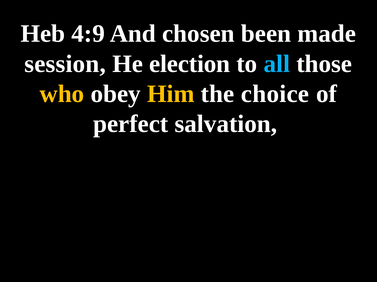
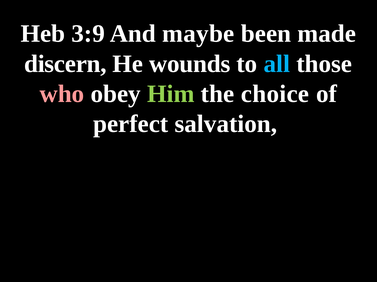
4:9: 4:9 -> 3:9
chosen: chosen -> maybe
session: session -> discern
election: election -> wounds
who colour: yellow -> pink
Him colour: yellow -> light green
